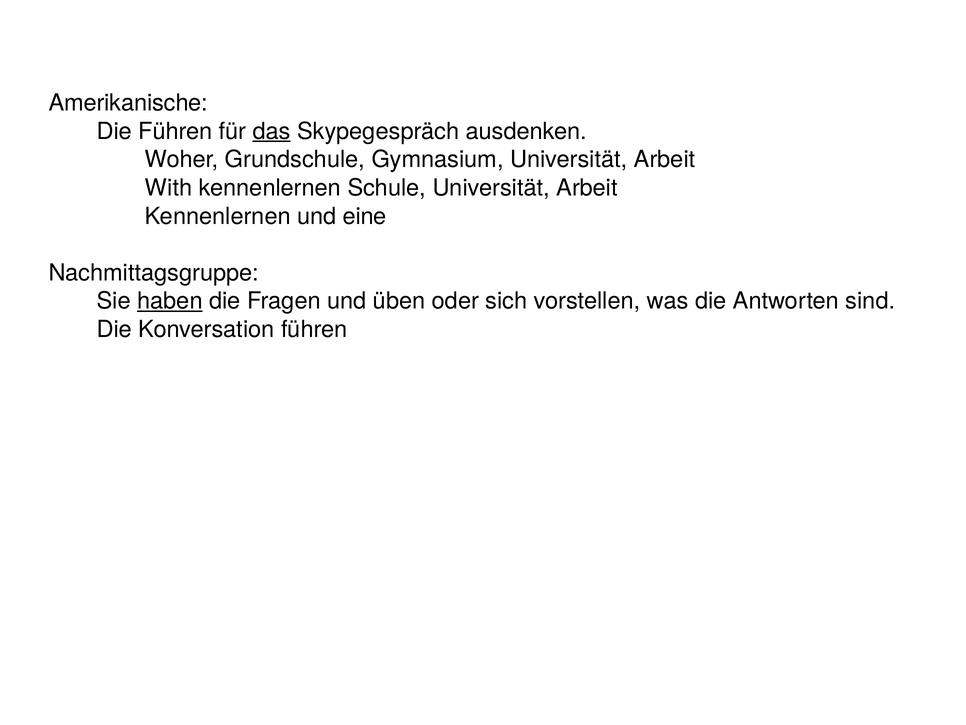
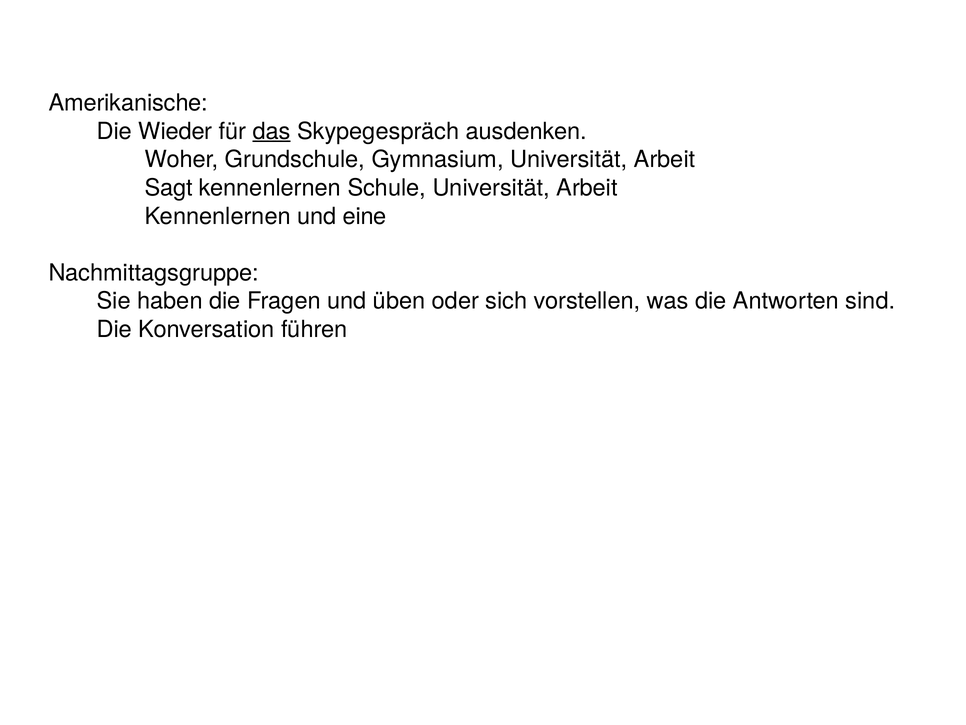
Die Führen: Führen -> Wieder
With: With -> Sagt
haben underline: present -> none
